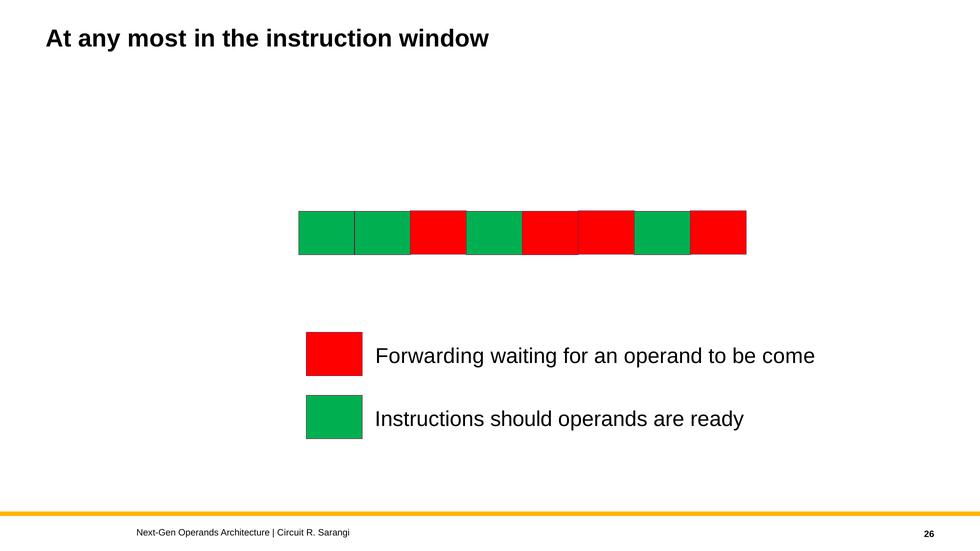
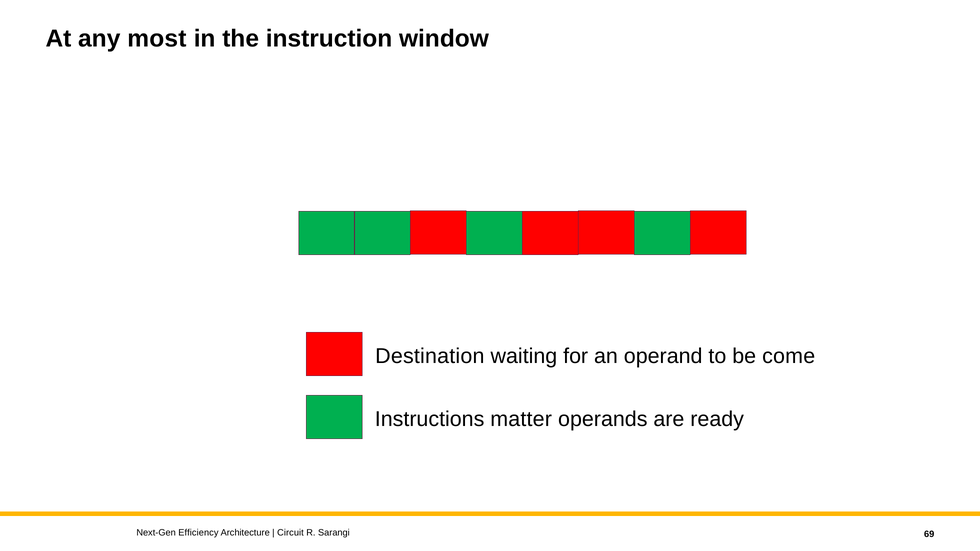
Forwarding: Forwarding -> Destination
should: should -> matter
Next-Gen Operands: Operands -> Efficiency
26: 26 -> 69
